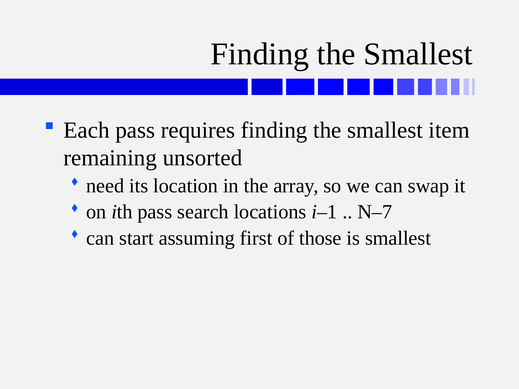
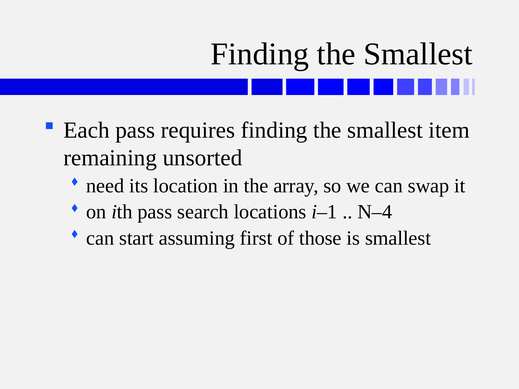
N–7: N–7 -> N–4
